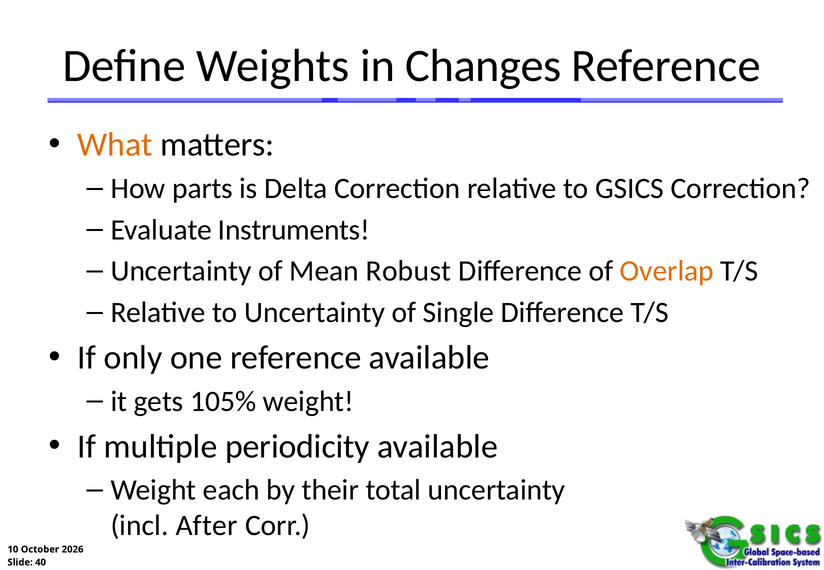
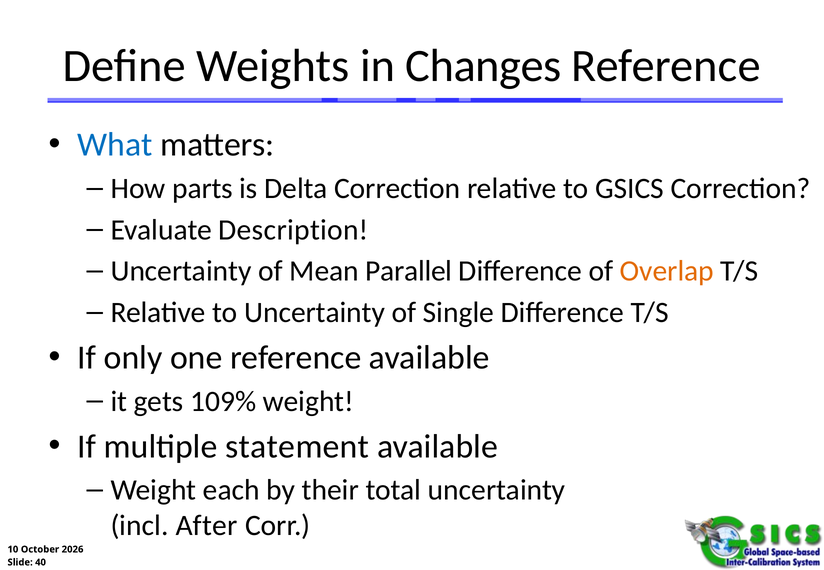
What colour: orange -> blue
Instruments: Instruments -> Description
Robust: Robust -> Parallel
105%: 105% -> 109%
periodicity: periodicity -> statement
